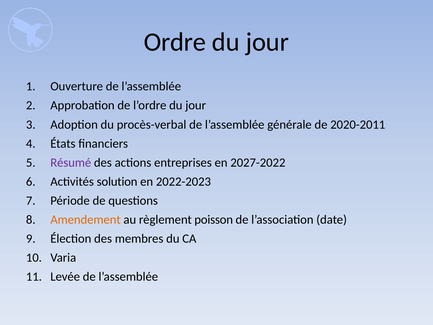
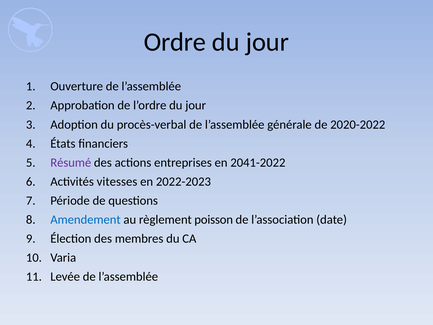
2020-2011: 2020-2011 -> 2020-2022
2027-2022: 2027-2022 -> 2041-2022
solution: solution -> vitesses
Amendement colour: orange -> blue
